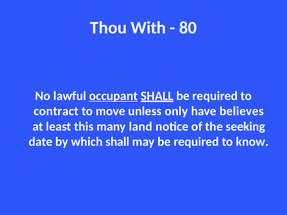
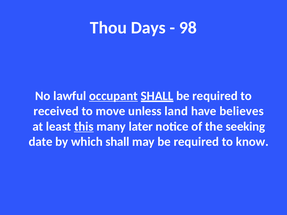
With: With -> Days
80: 80 -> 98
contract: contract -> received
only: only -> land
this underline: none -> present
land: land -> later
